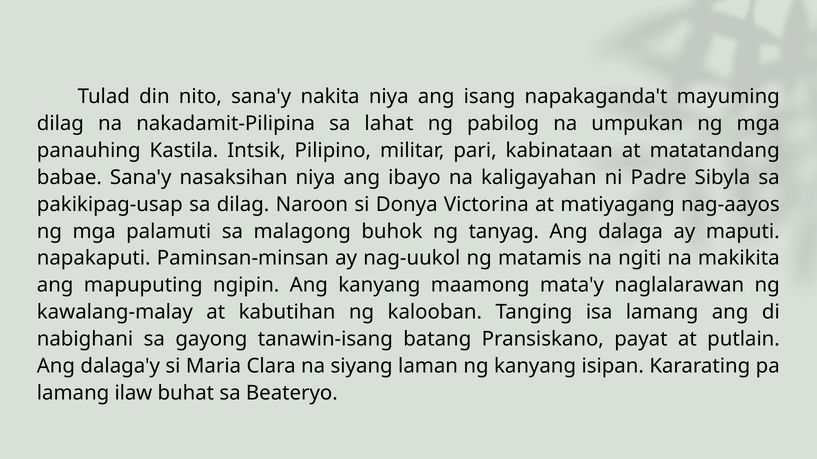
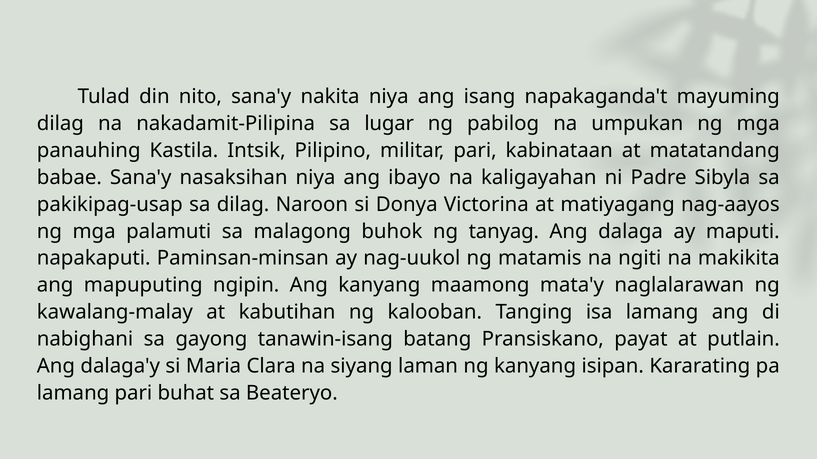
lahat: lahat -> lugar
lamang ilaw: ilaw -> pari
